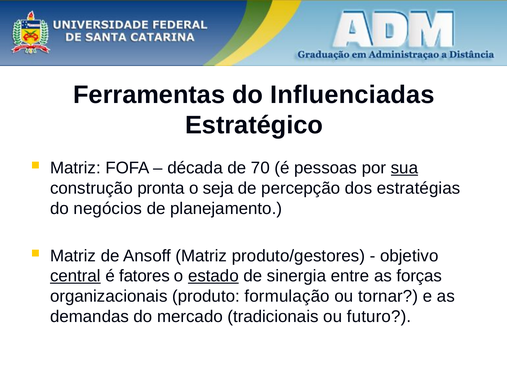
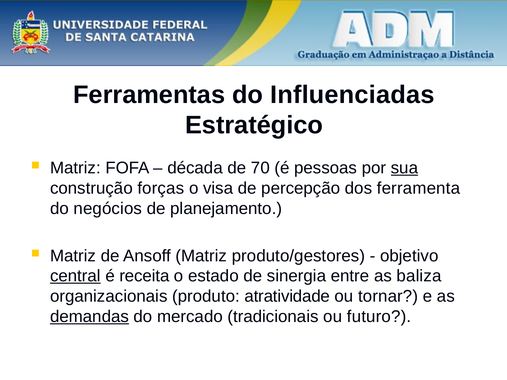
pronta: pronta -> forças
seja: seja -> visa
estratégias: estratégias -> ferramenta
fatores: fatores -> receita
estado underline: present -> none
forças: forças -> baliza
formulação: formulação -> atratividade
demandas underline: none -> present
